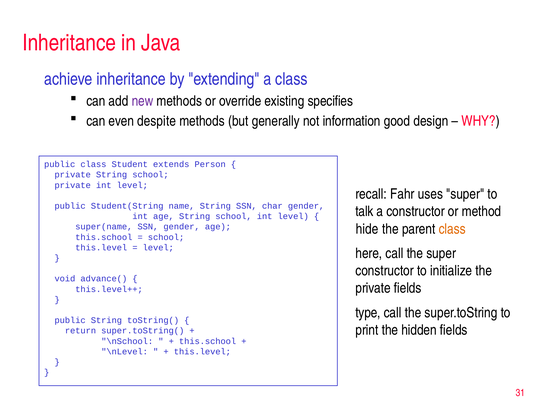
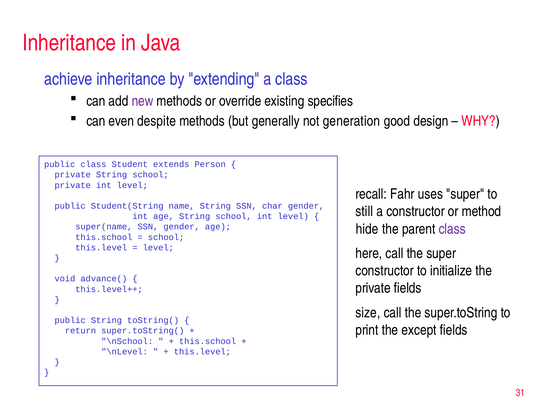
information: information -> generation
talk: talk -> still
class at (452, 228) colour: orange -> purple
type: type -> size
hidden: hidden -> except
